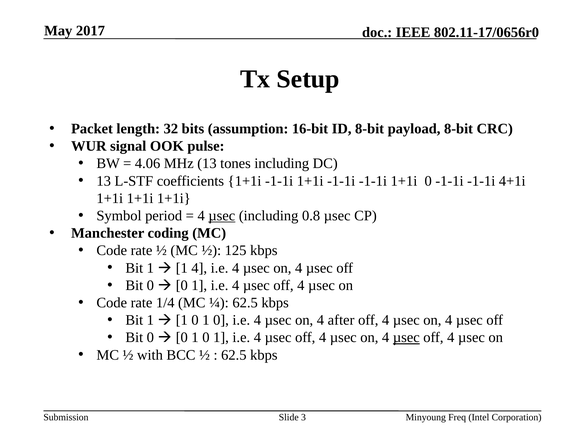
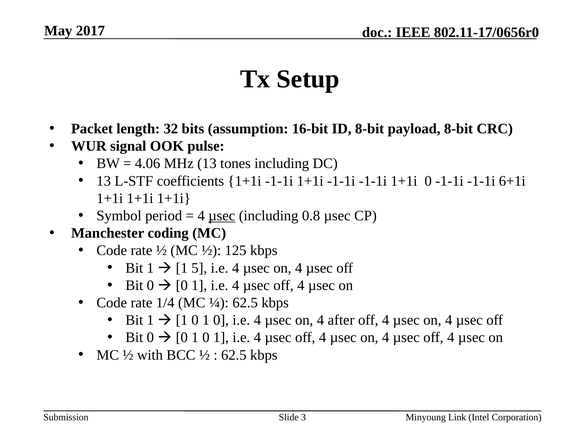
4+1i: 4+1i -> 6+1i
1 4: 4 -> 5
µsec at (406, 338) underline: present -> none
Freq: Freq -> Link
